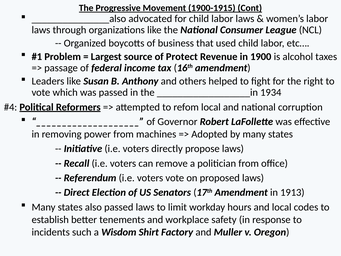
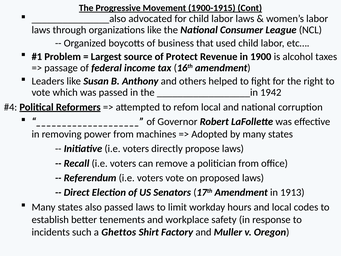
1934: 1934 -> 1942
Wisdom: Wisdom -> Ghettos
